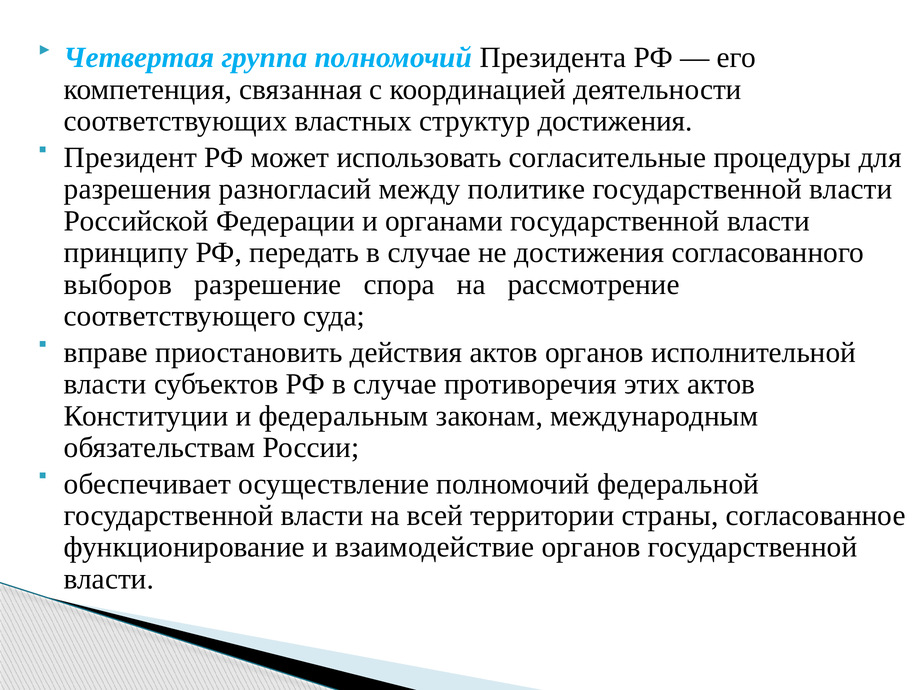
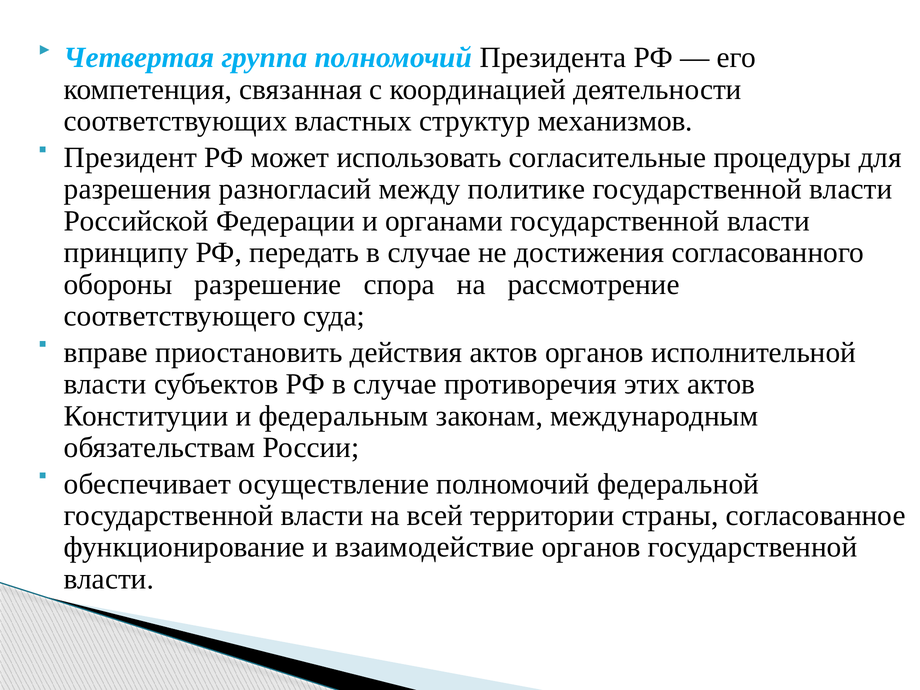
структур достижения: достижения -> механизмов
выборов: выборов -> обороны
